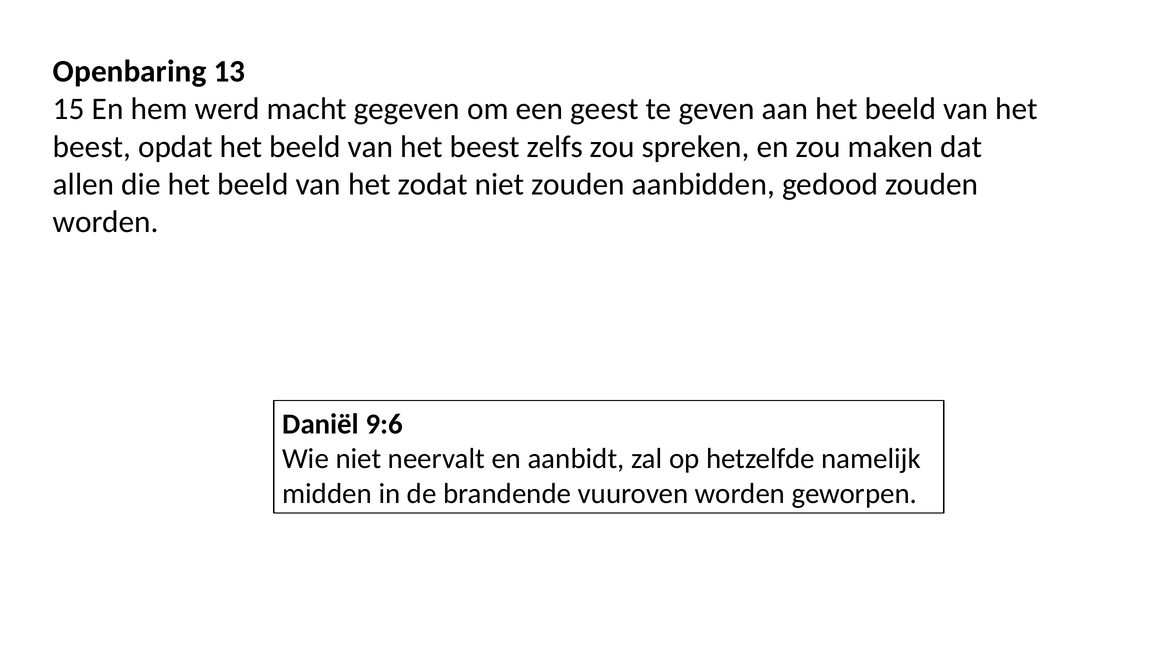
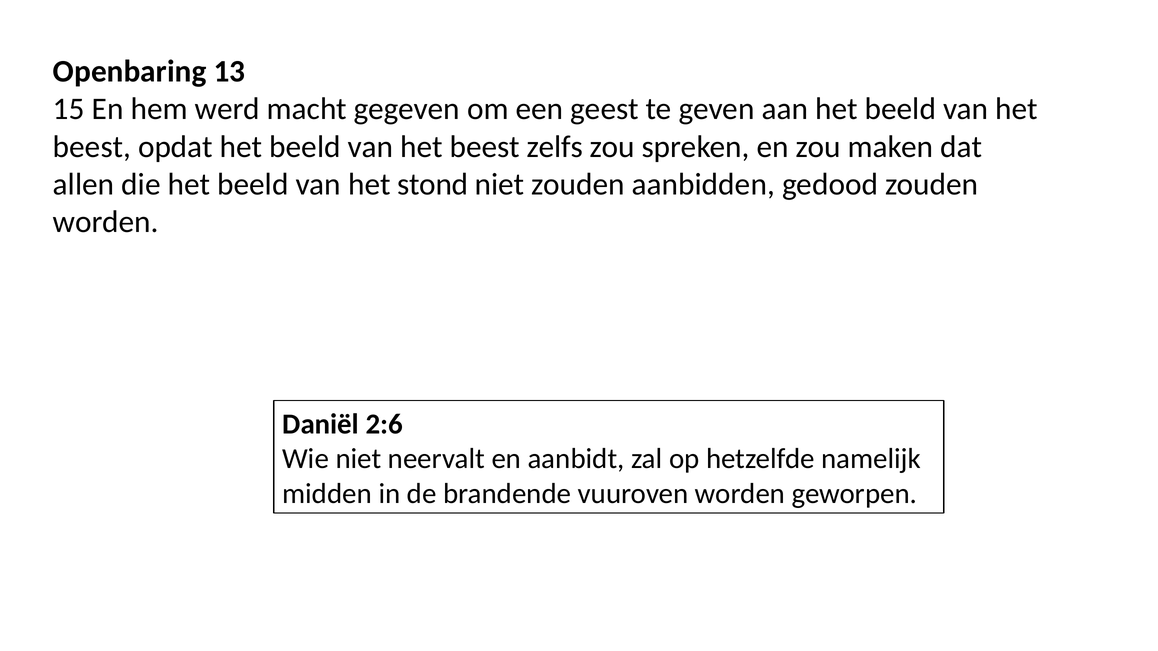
zodat: zodat -> stond
9:6: 9:6 -> 2:6
